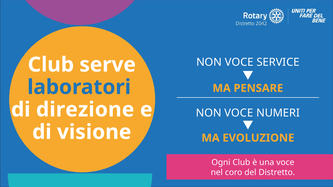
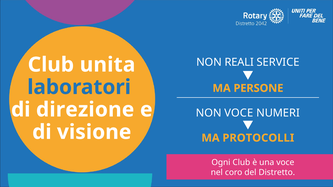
VOCE at (239, 62): VOCE -> REALI
serve: serve -> unita
PENSARE: PENSARE -> PERSONE
EVOLUZIONE: EVOLUZIONE -> PROTOCOLLI
